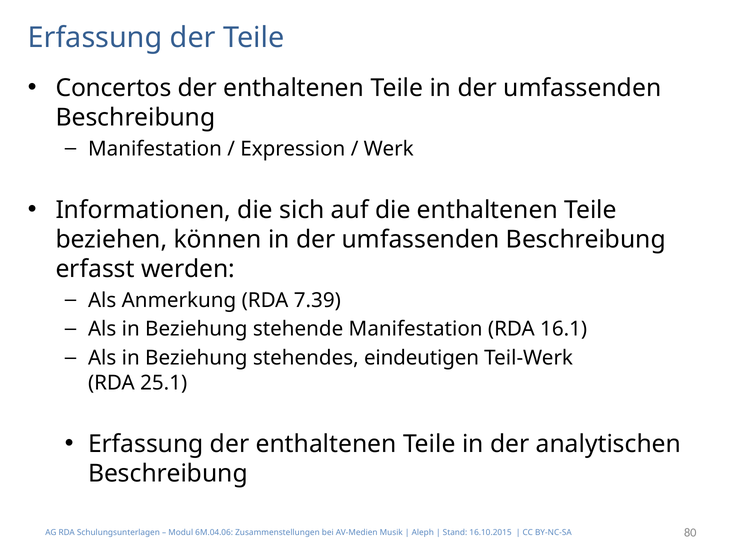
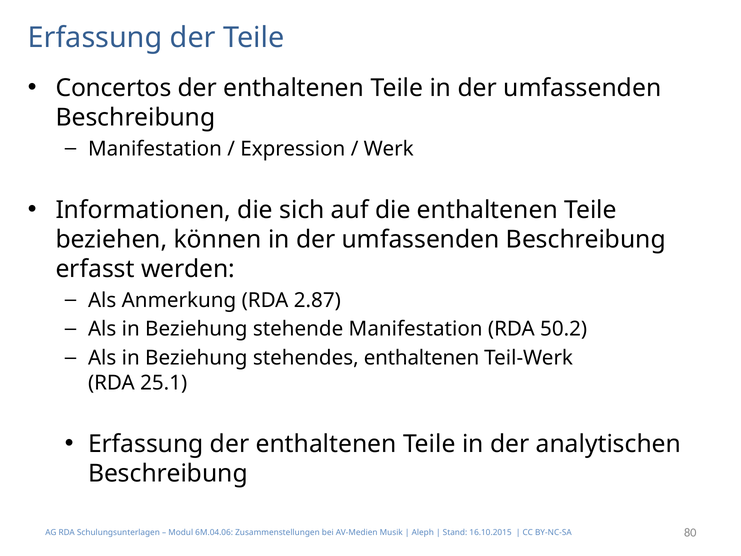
7.39: 7.39 -> 2.87
16.1: 16.1 -> 50.2
stehendes eindeutigen: eindeutigen -> enthaltenen
